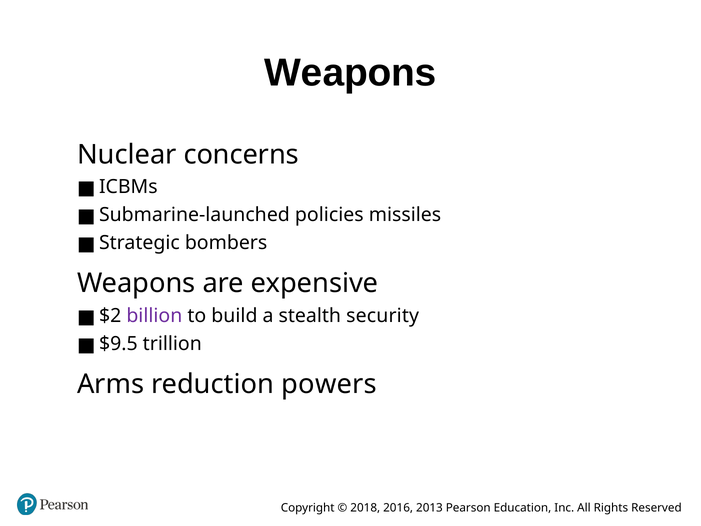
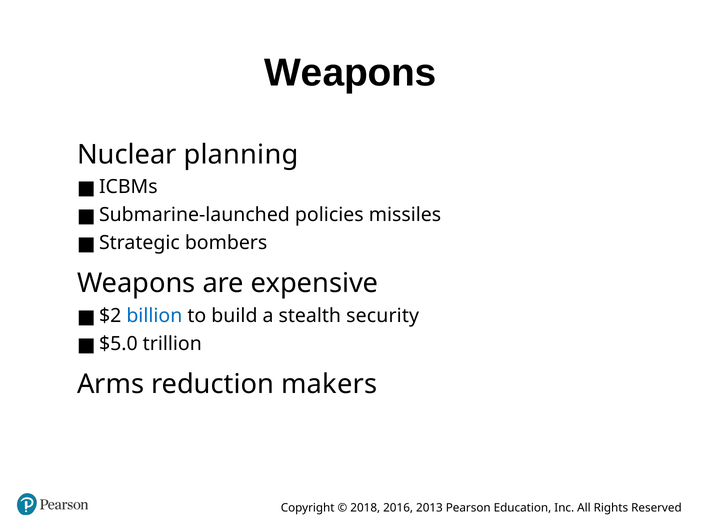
concerns: concerns -> planning
billion colour: purple -> blue
$9.5: $9.5 -> $5.0
powers: powers -> makers
